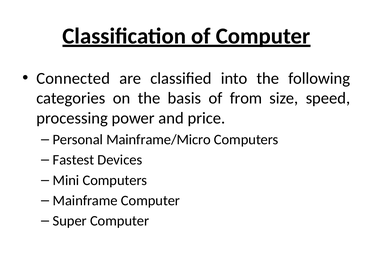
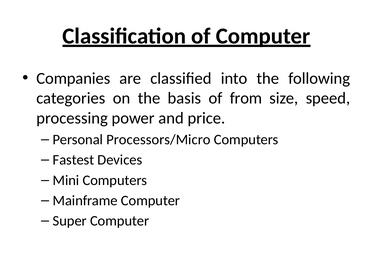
Connected: Connected -> Companies
Mainframe/Micro: Mainframe/Micro -> Processors/Micro
